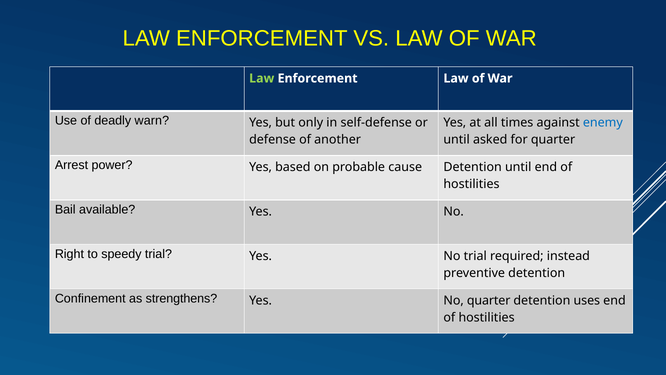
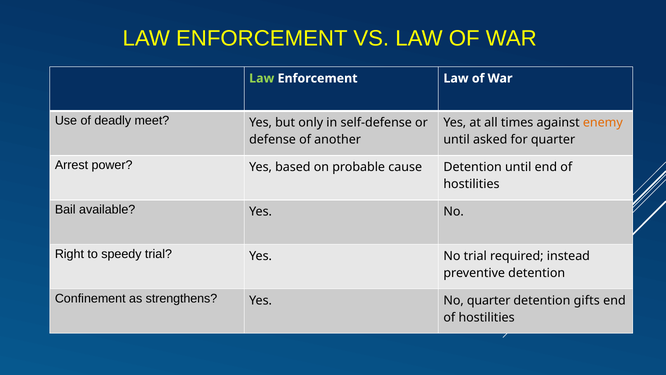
warn: warn -> meet
enemy colour: blue -> orange
uses: uses -> gifts
